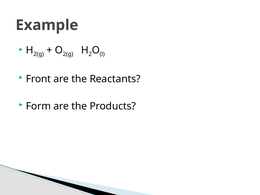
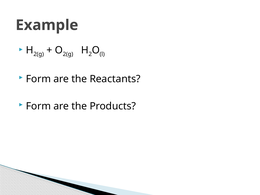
Front at (38, 79): Front -> Form
